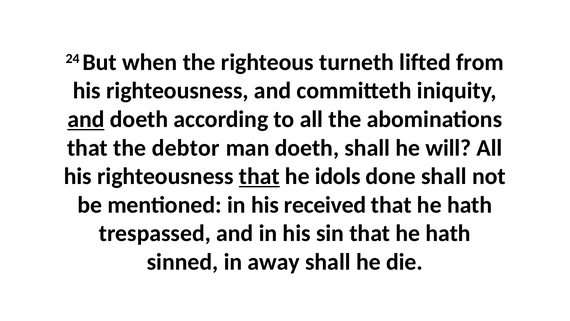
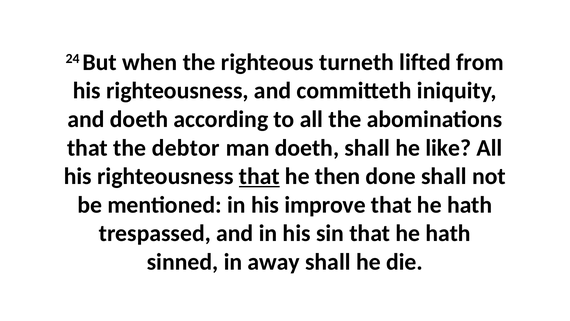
and at (86, 119) underline: present -> none
will: will -> like
idols: idols -> then
received: received -> improve
